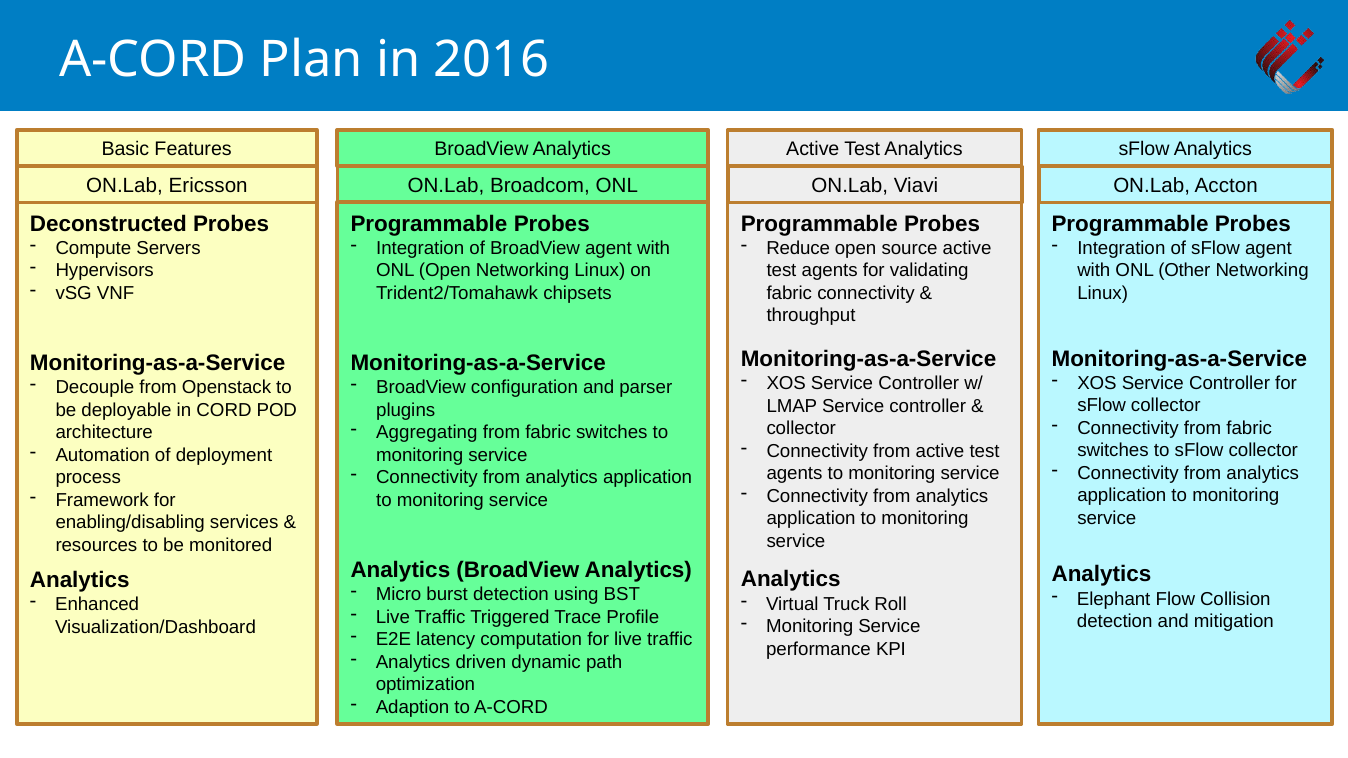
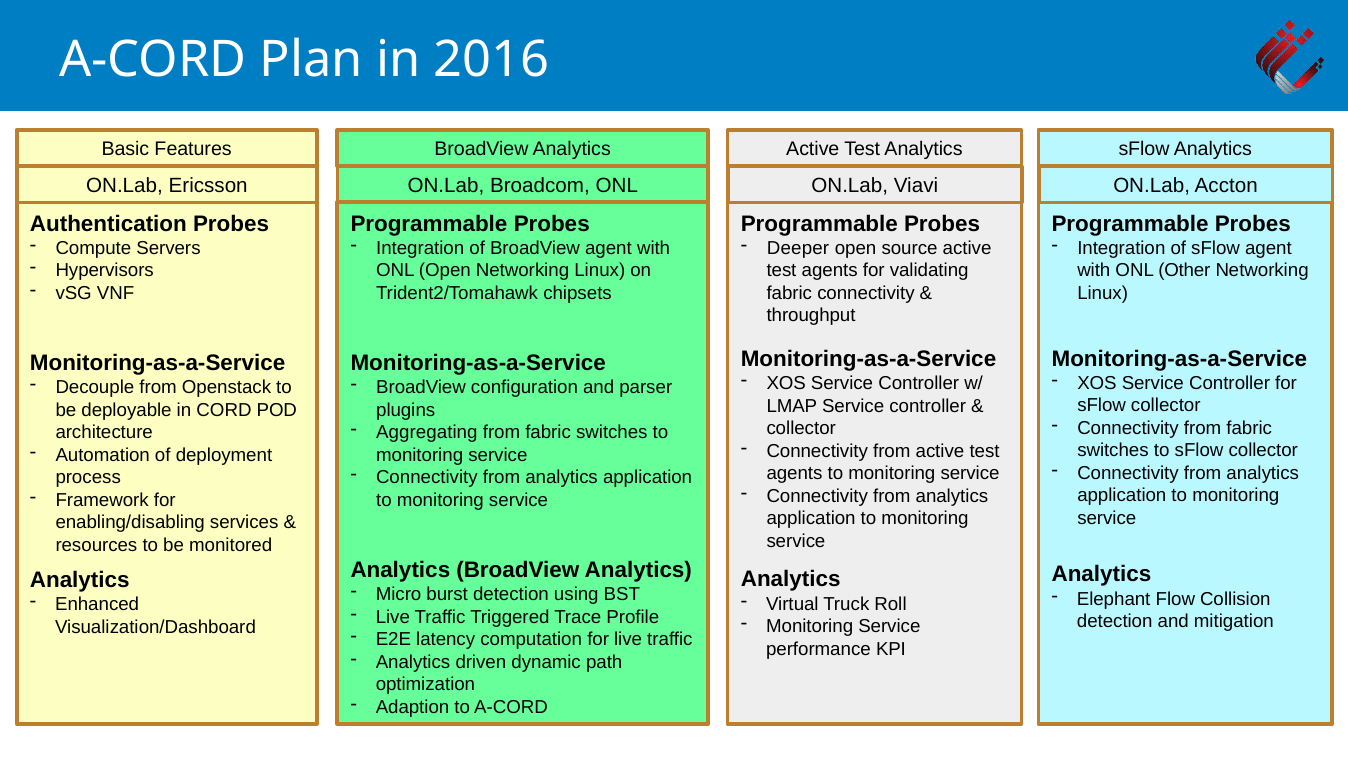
Deconstructed: Deconstructed -> Authentication
Reduce: Reduce -> Deeper
